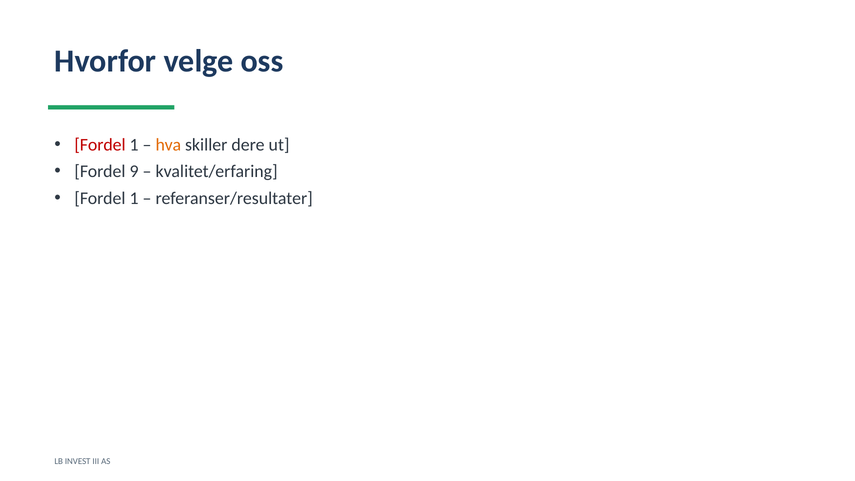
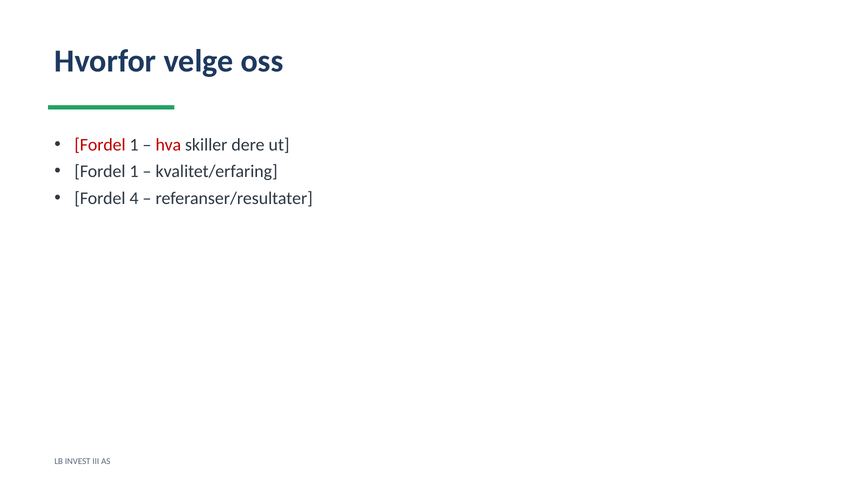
hva colour: orange -> red
9 at (134, 172): 9 -> 1
1 at (134, 198): 1 -> 4
